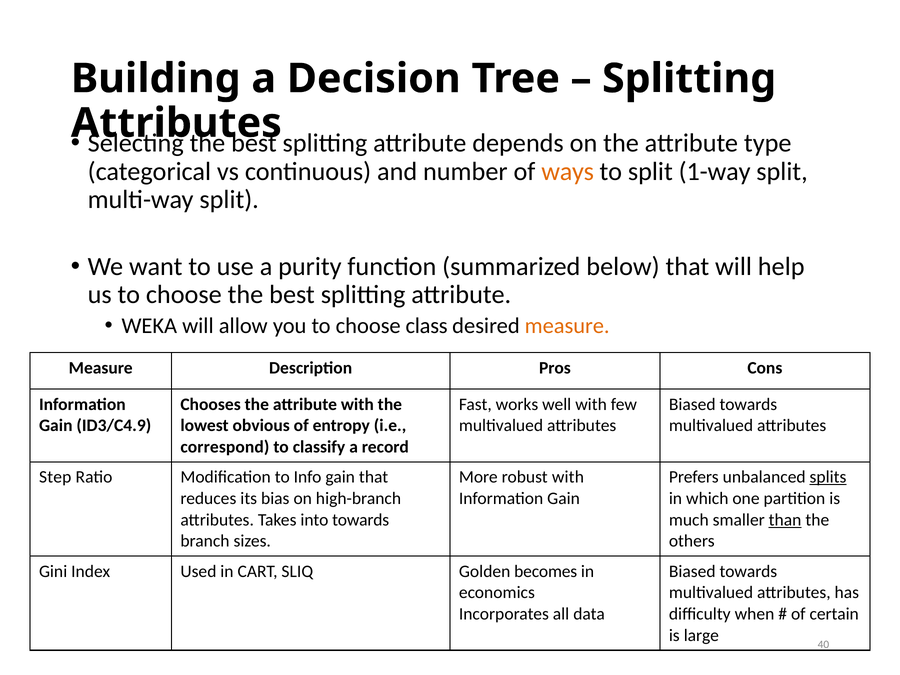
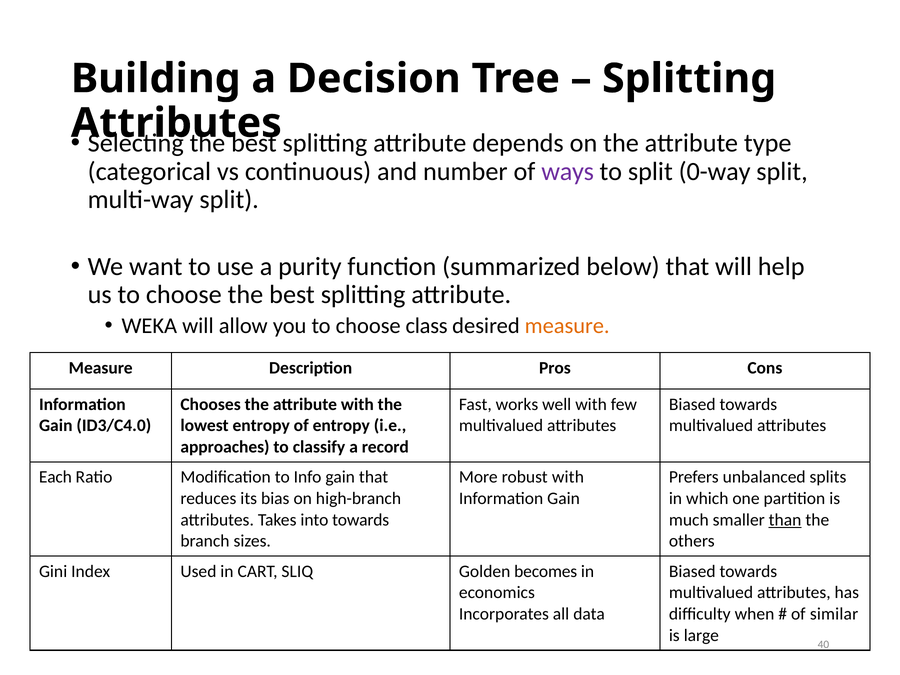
ways colour: orange -> purple
1-way: 1-way -> 0-way
ID3/C4.9: ID3/C4.9 -> ID3/C4.0
lowest obvious: obvious -> entropy
correspond: correspond -> approaches
Step: Step -> Each
splits underline: present -> none
certain: certain -> similar
